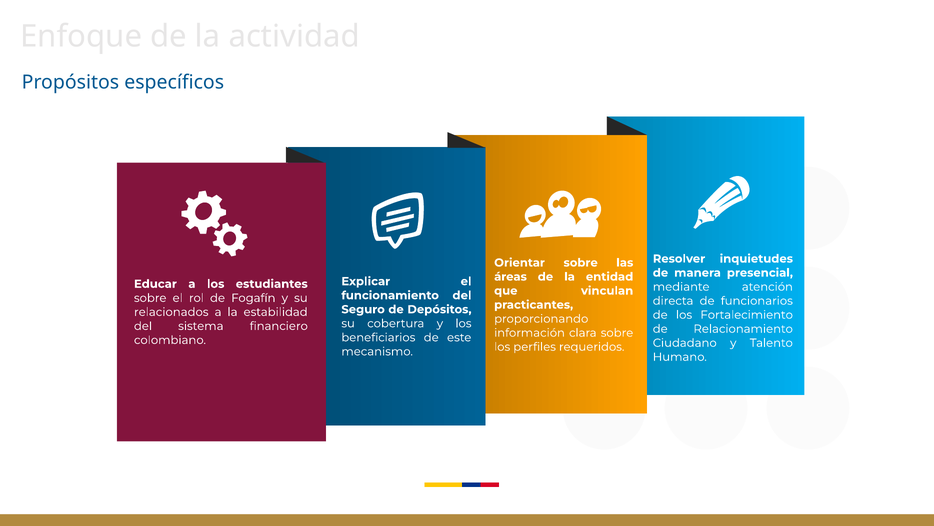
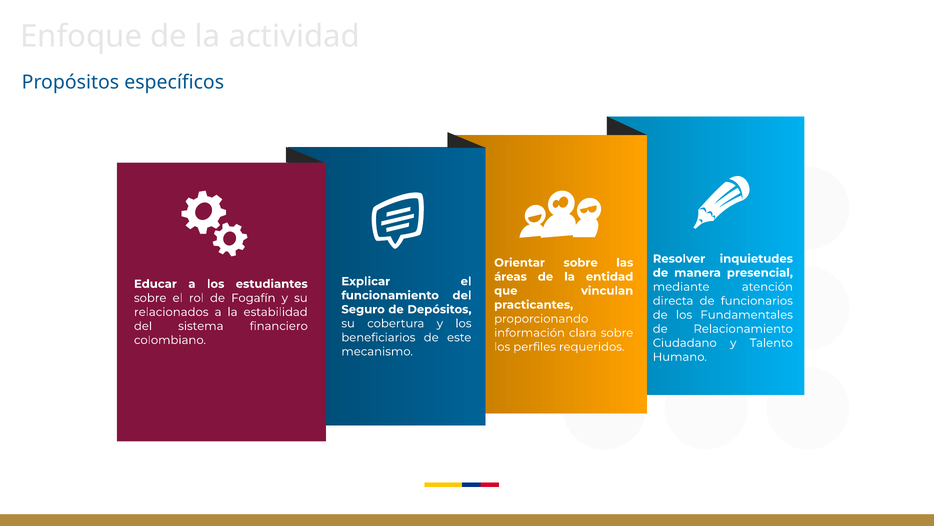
Fortalecimiento: Fortalecimiento -> Fundamentales
